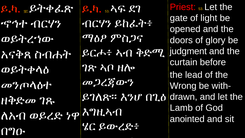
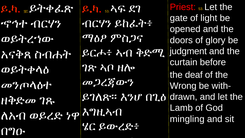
lead: lead -> deaf
anointed: anointed -> mingling
